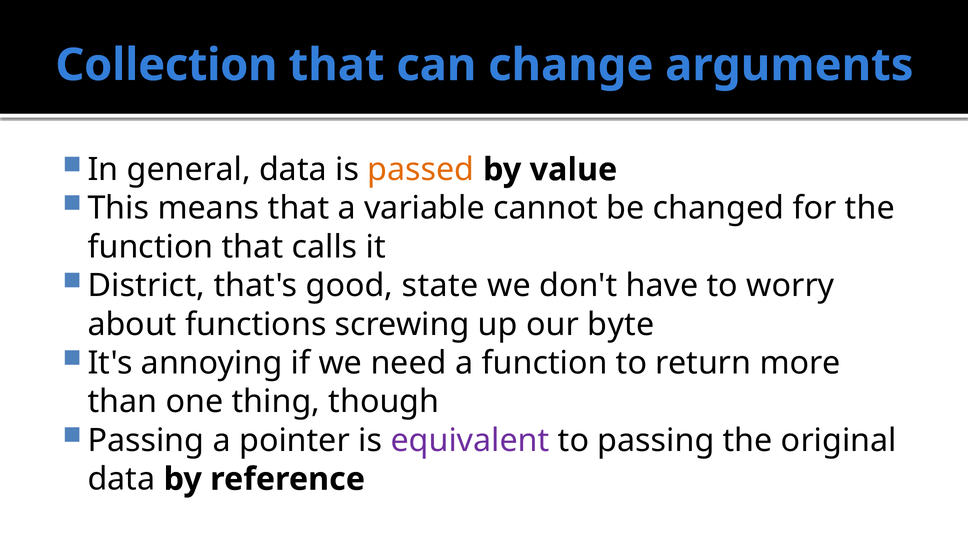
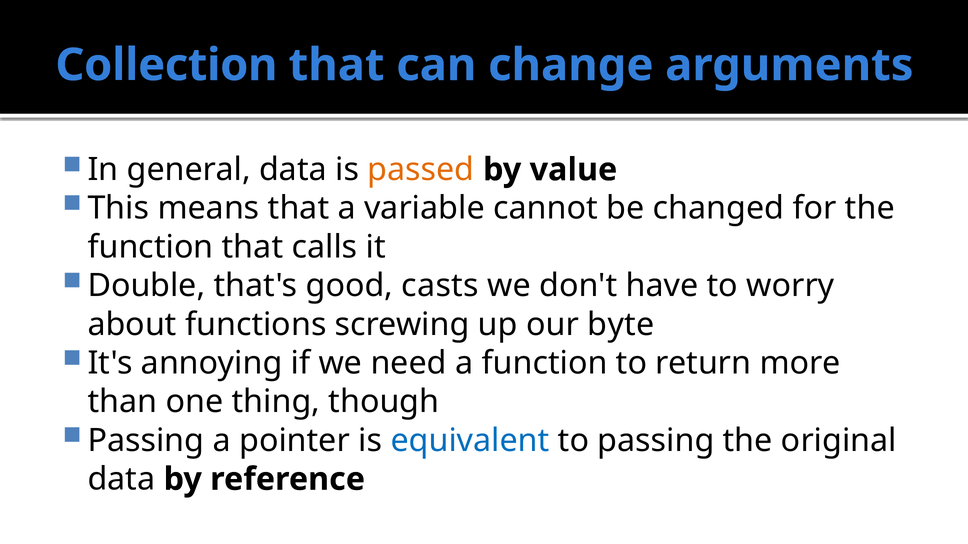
District: District -> Double
state: state -> casts
equivalent colour: purple -> blue
